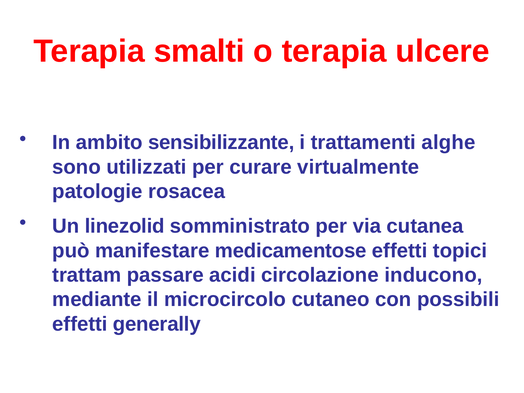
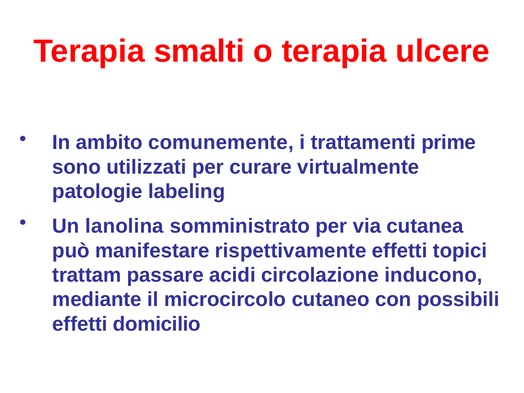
sensibilizzante: sensibilizzante -> comunemente
alghe: alghe -> prime
rosacea: rosacea -> labeling
linezolid: linezolid -> lanolina
medicamentose: medicamentose -> rispettivamente
generally: generally -> domicilio
